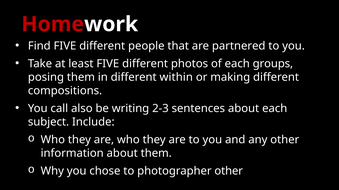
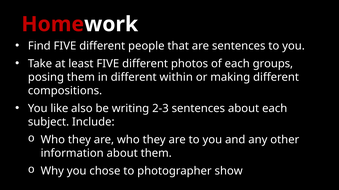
are partnered: partnered -> sentences
call: call -> like
photographer other: other -> show
